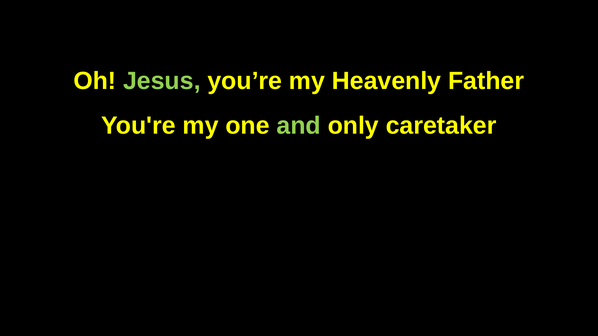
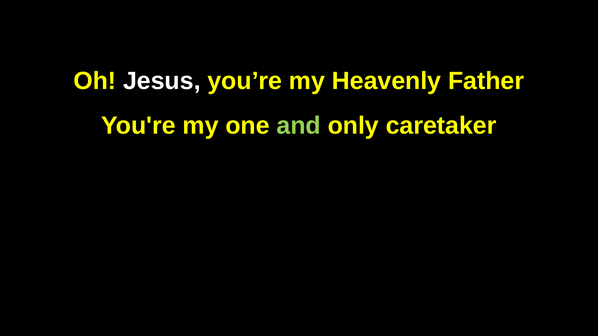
Jesus colour: light green -> white
